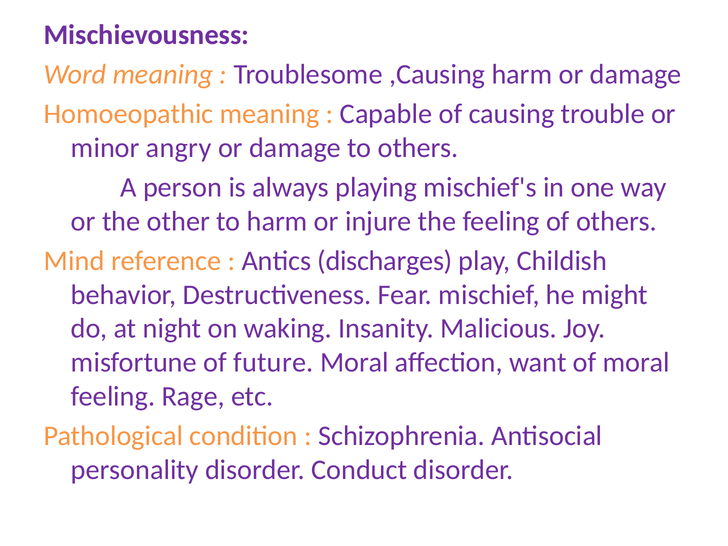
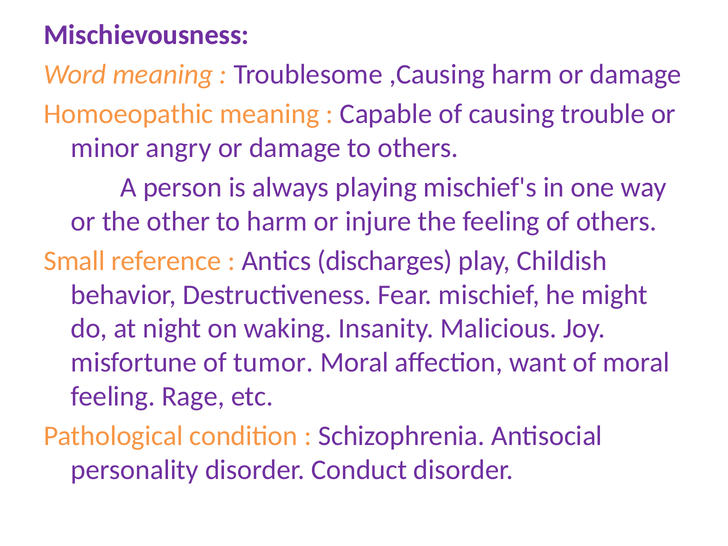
Mind: Mind -> Small
future: future -> tumor
